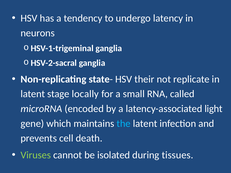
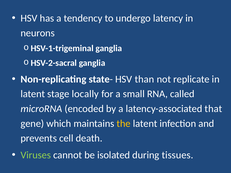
their: their -> than
light: light -> that
the colour: light blue -> yellow
